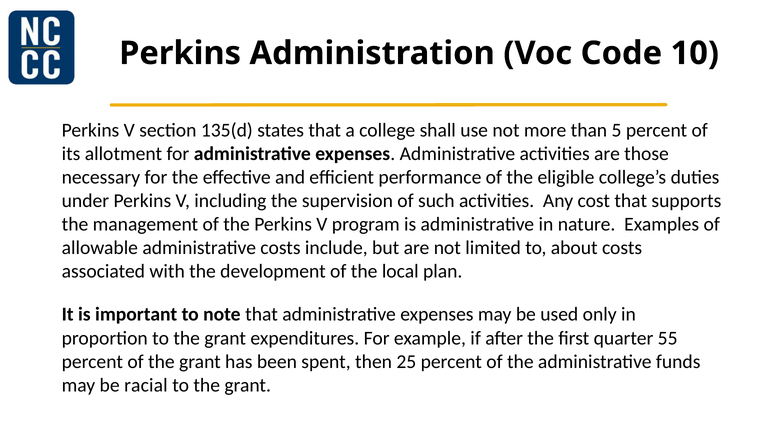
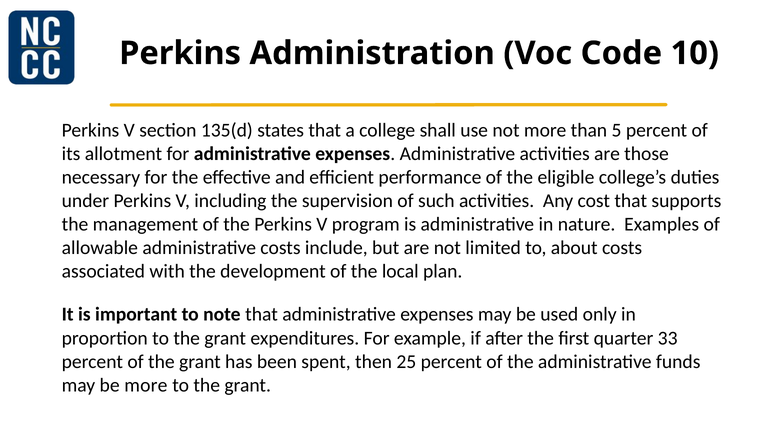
55: 55 -> 33
be racial: racial -> more
